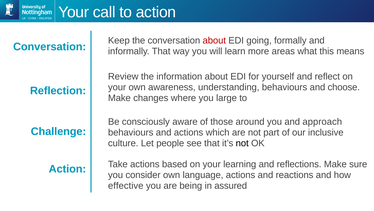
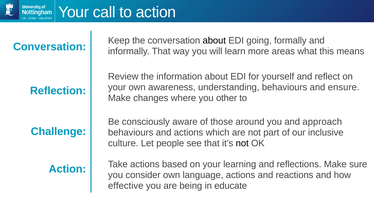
about at (214, 40) colour: red -> black
choose: choose -> ensure
large: large -> other
assured: assured -> educate
